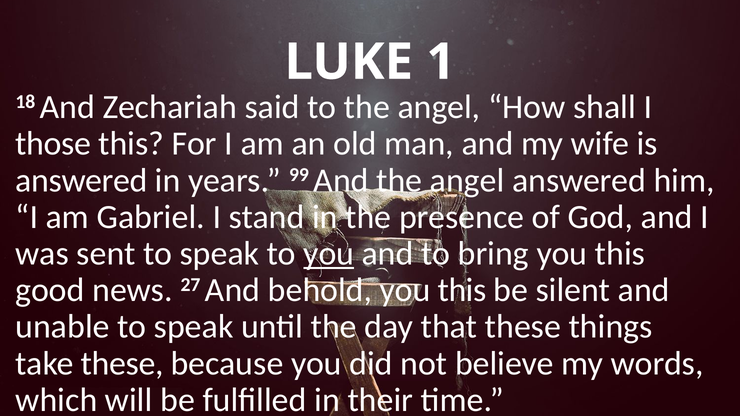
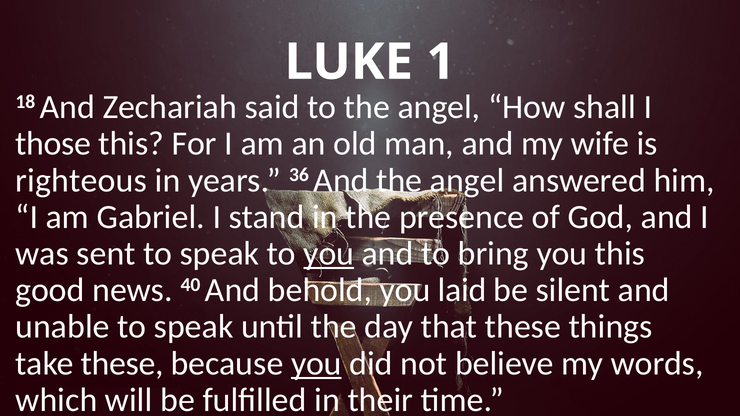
answered at (82, 180): answered -> righteous
99: 99 -> 36
27: 27 -> 40
behold you this: this -> laid
you at (316, 364) underline: none -> present
